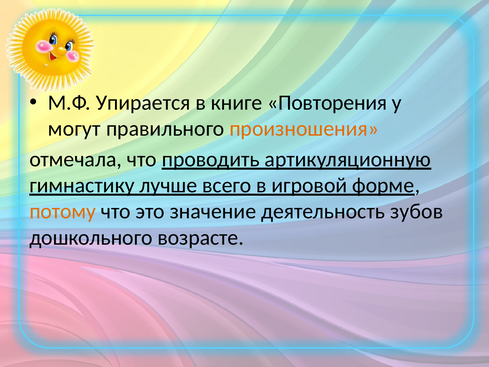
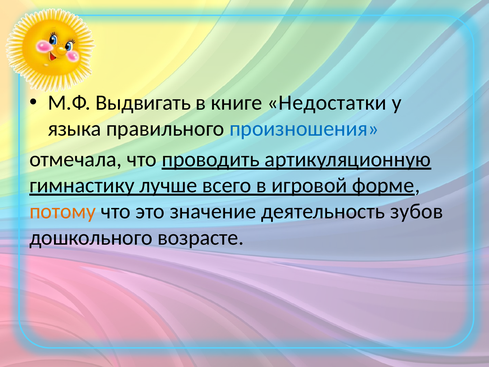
Упирается: Упирается -> Выдвигать
Повторения: Повторения -> Недостатки
могут: могут -> языка
произношения colour: orange -> blue
